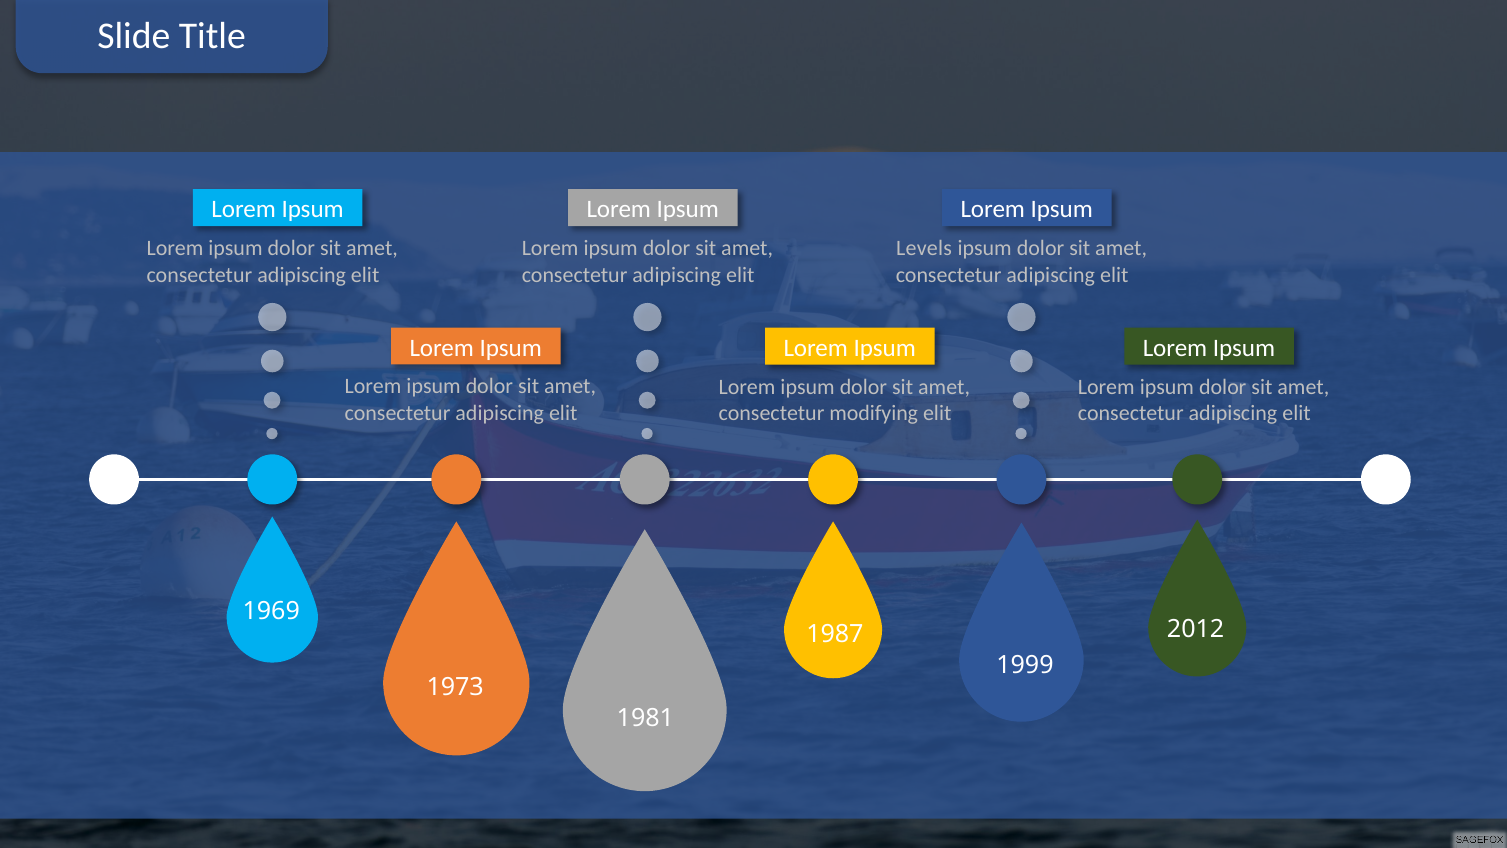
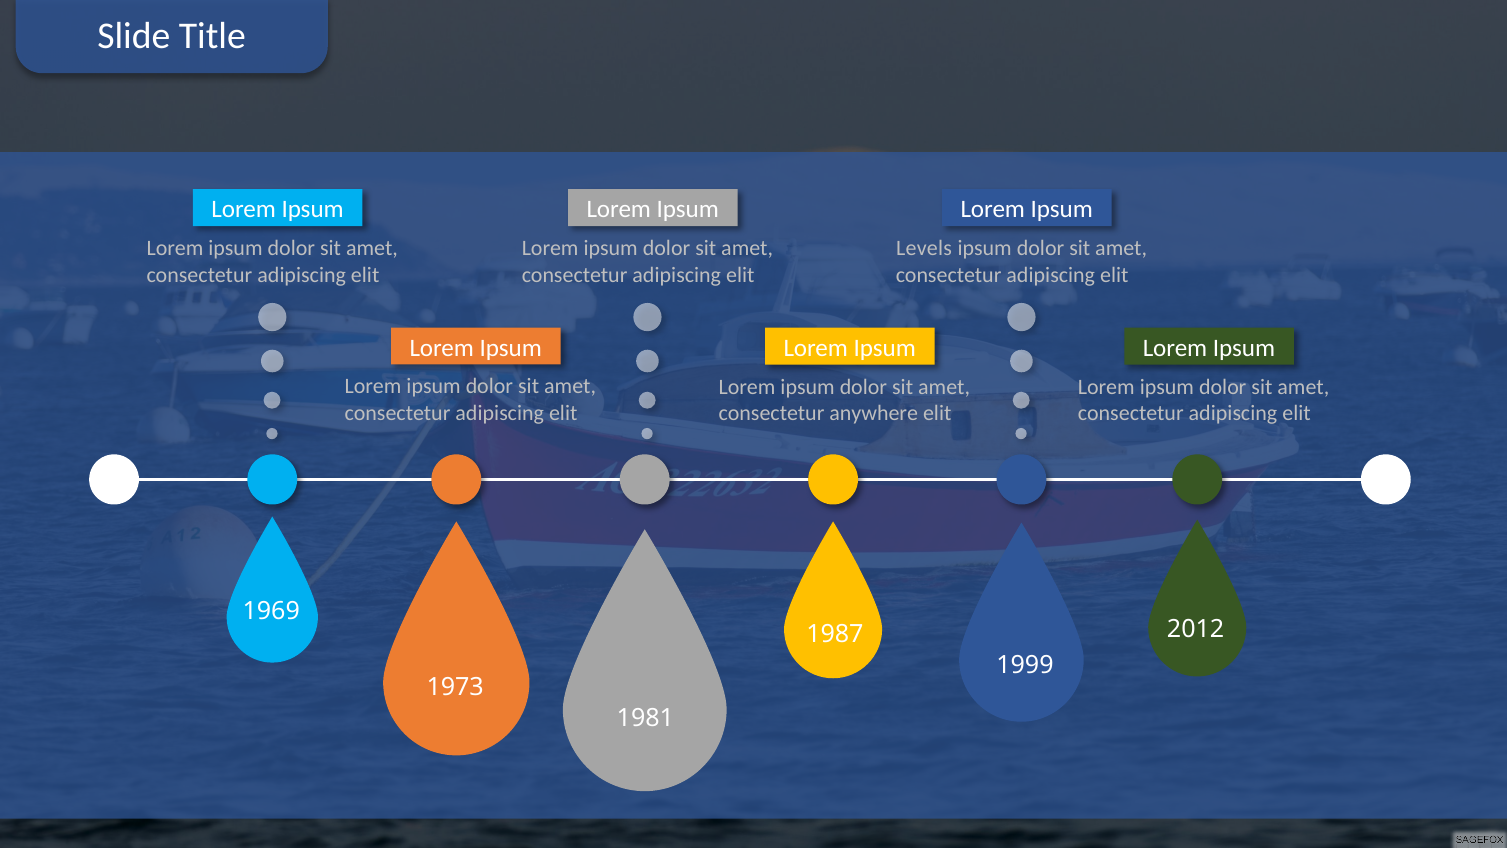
modifying: modifying -> anywhere
